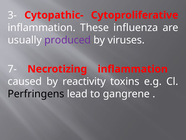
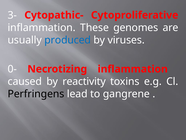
influenza: influenza -> genomes
produced colour: purple -> blue
7-: 7- -> 0-
